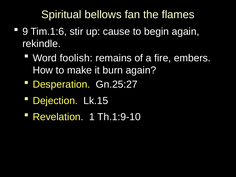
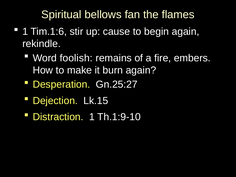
9 at (25, 32): 9 -> 1
Revelation: Revelation -> Distraction
